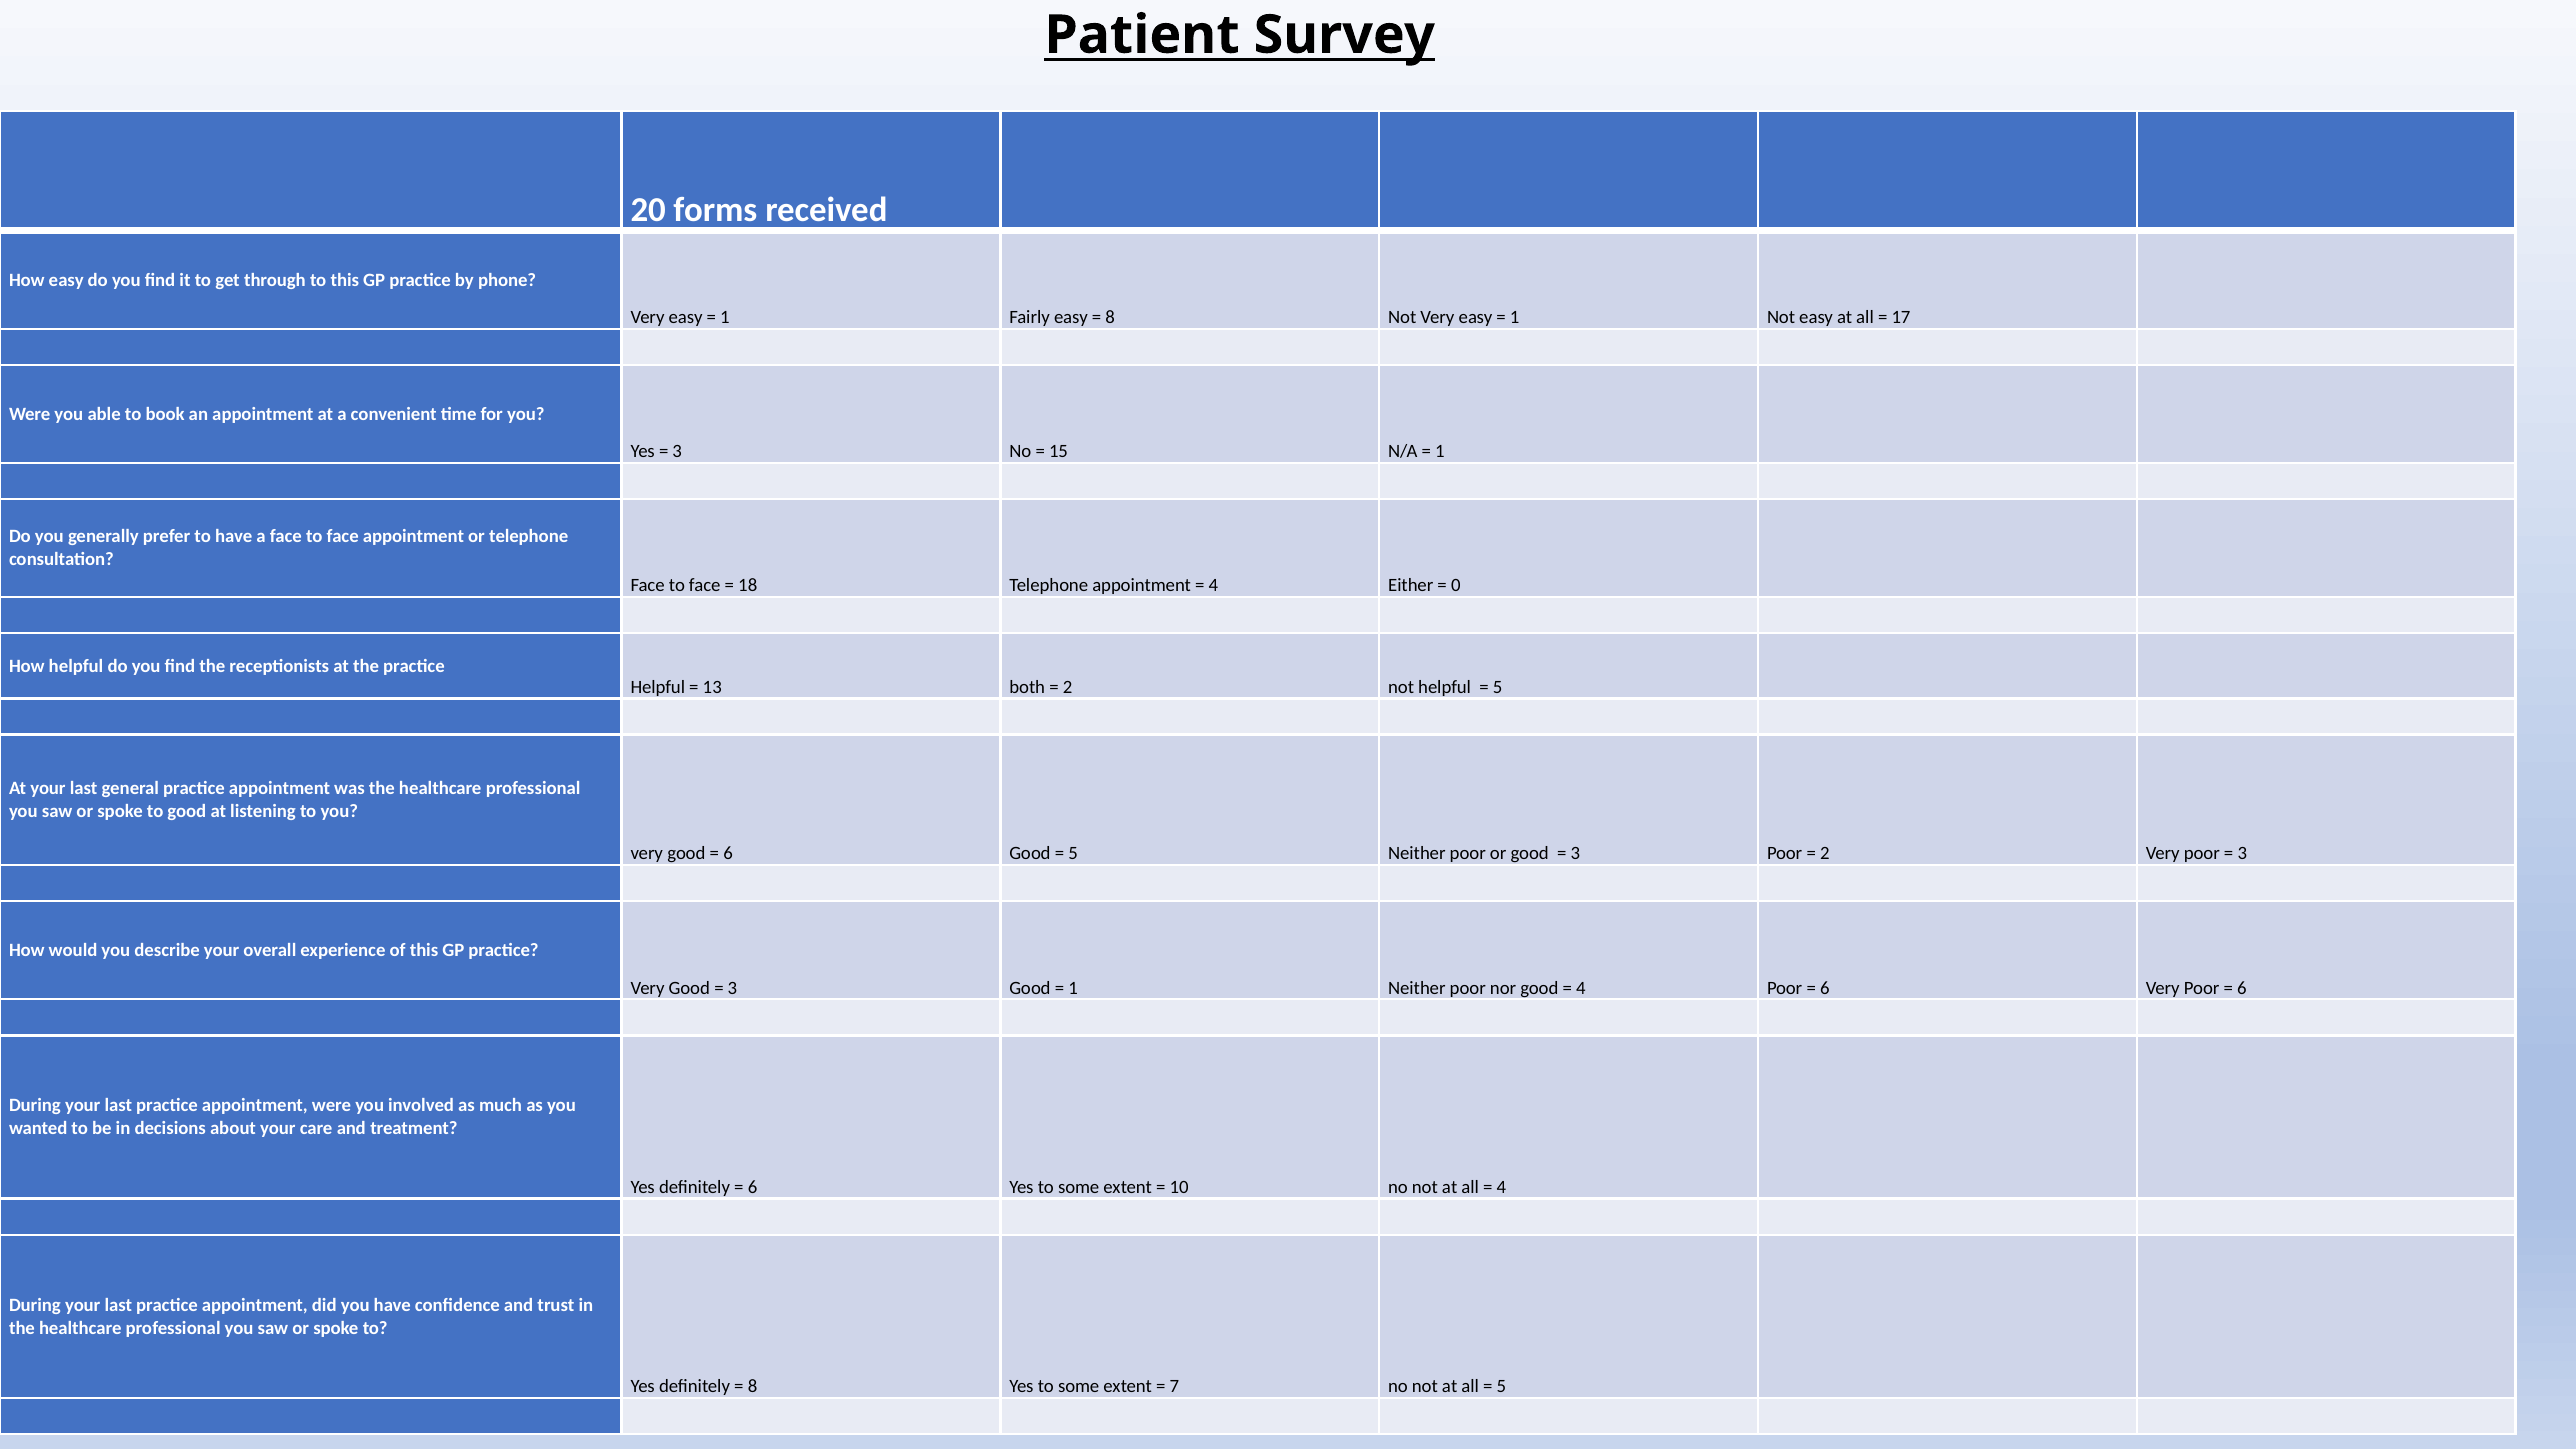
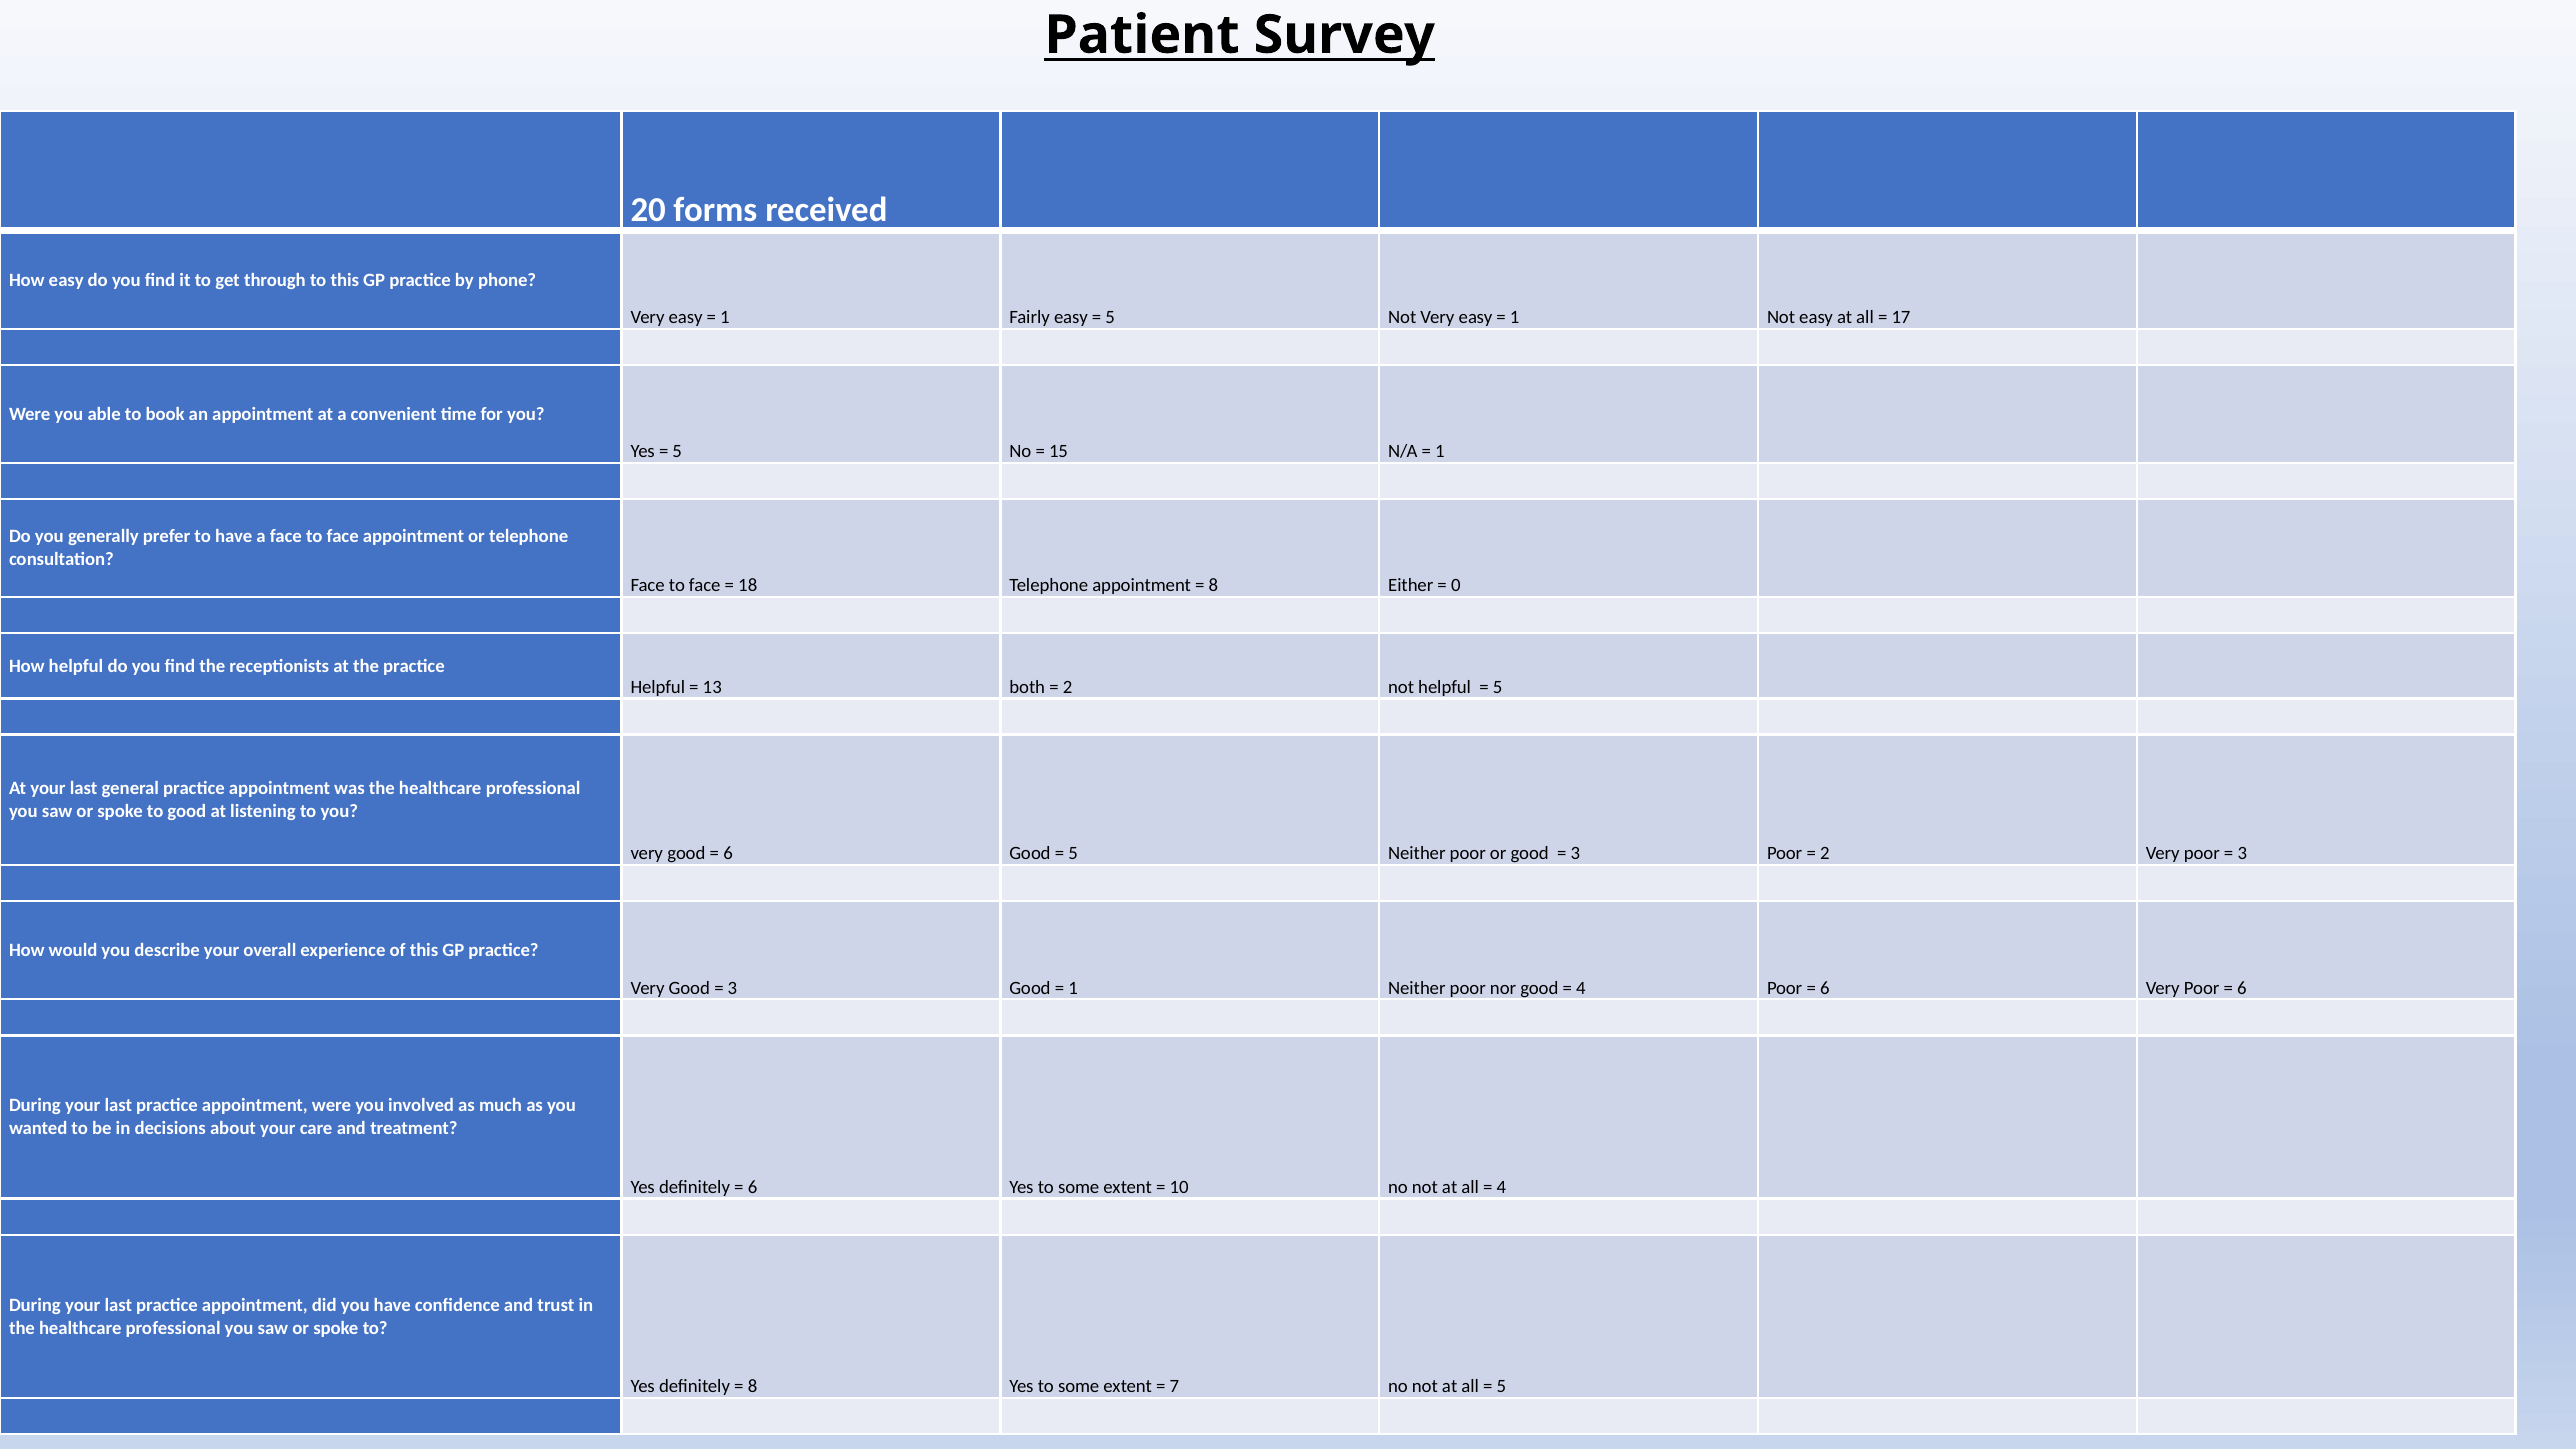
8 at (1110, 317): 8 -> 5
3 at (677, 451): 3 -> 5
4 at (1213, 586): 4 -> 8
